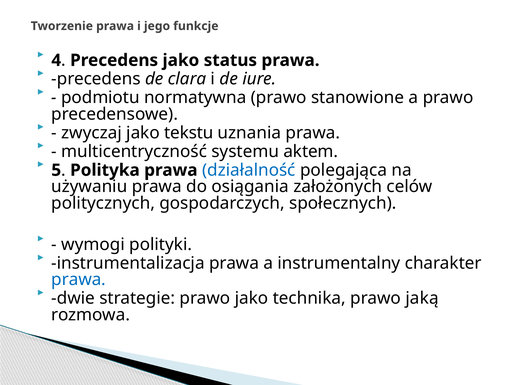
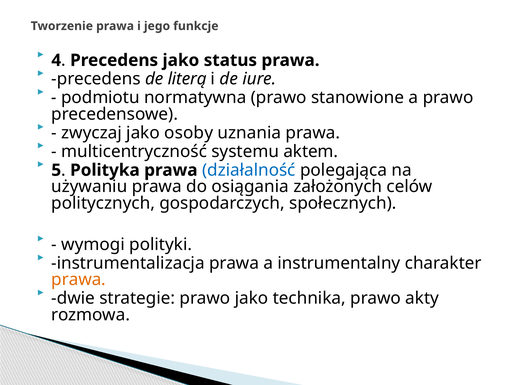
clara: clara -> literą
tekstu: tekstu -> osoby
prawa at (79, 280) colour: blue -> orange
jaką: jaką -> akty
